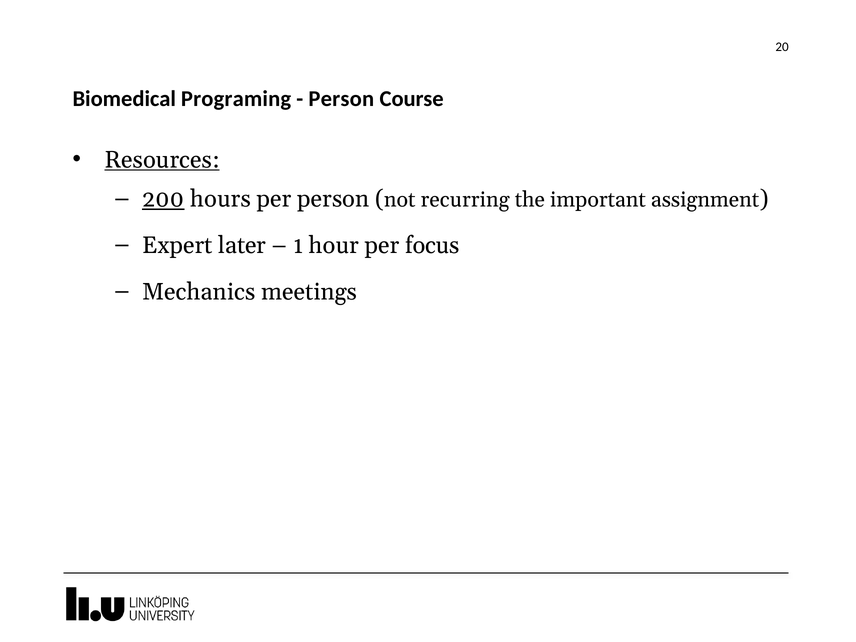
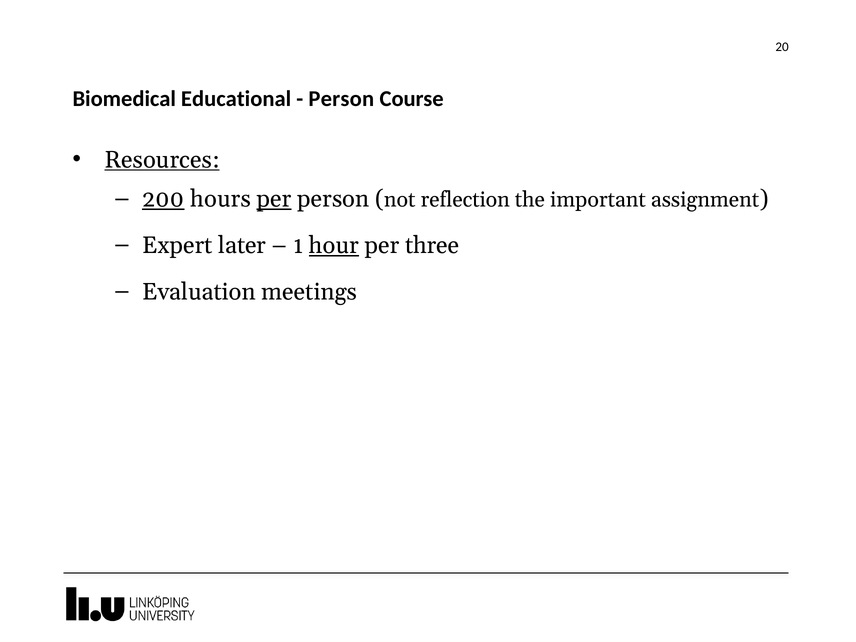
Programing: Programing -> Educational
per at (274, 199) underline: none -> present
recurring: recurring -> reflection
hour underline: none -> present
focus: focus -> three
Mechanics: Mechanics -> Evaluation
